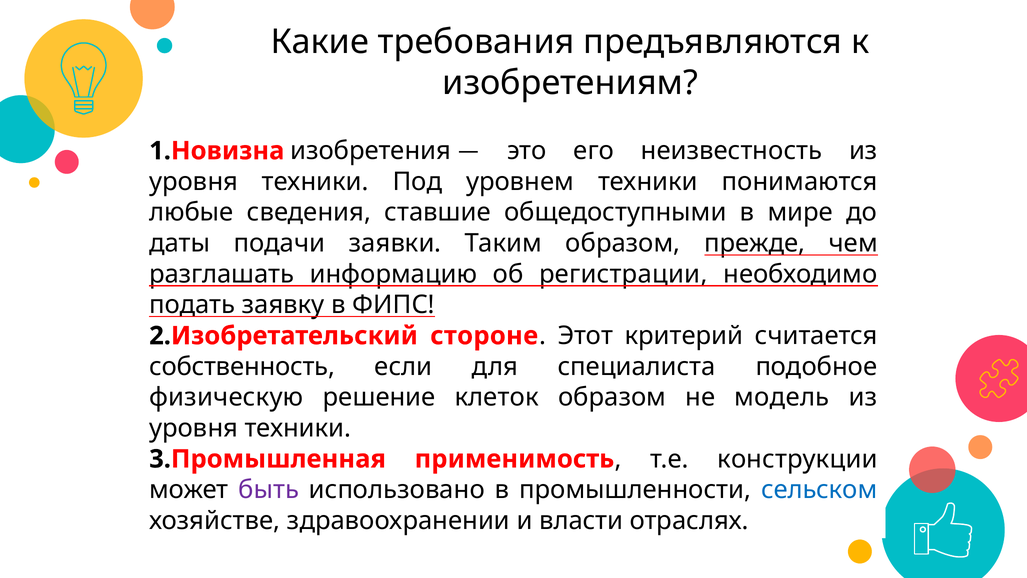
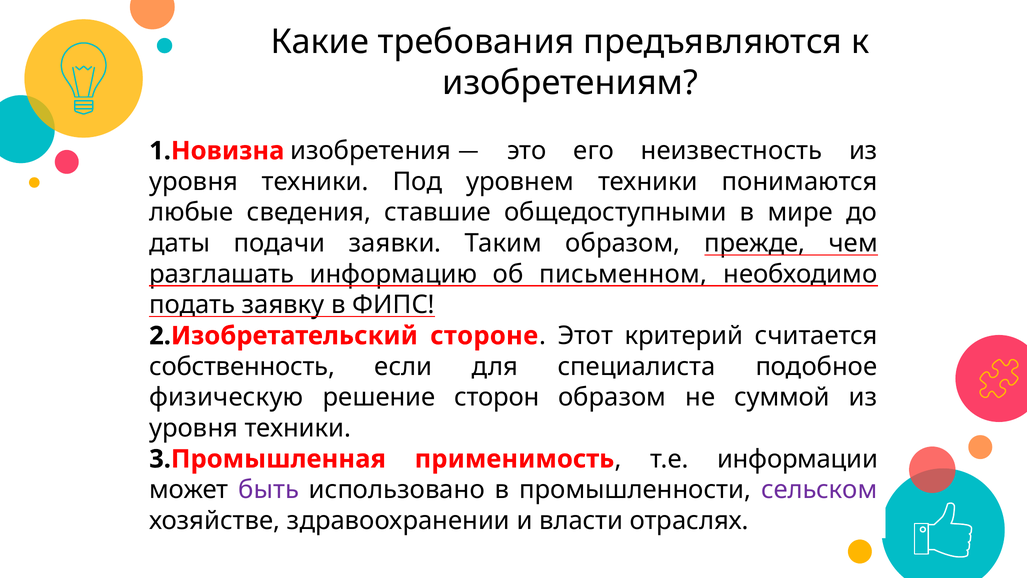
регистрации: регистрации -> письменном
клеток: клеток -> сторон
модель: модель -> суммой
конструкции: конструкции -> информации
сельском colour: blue -> purple
